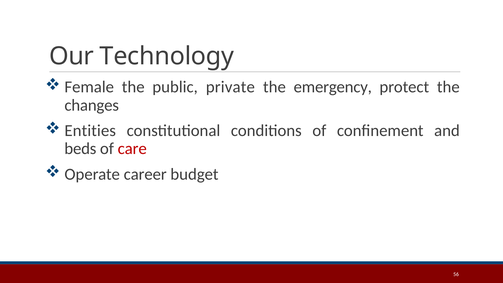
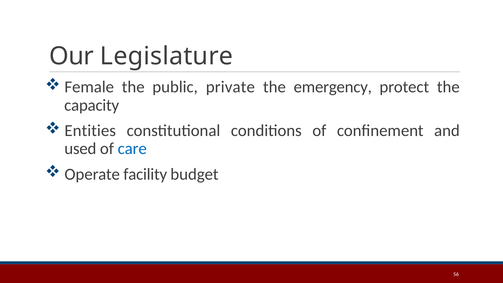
Technology: Technology -> Legislature
changes: changes -> capacity
beds: beds -> used
care colour: red -> blue
career: career -> facility
